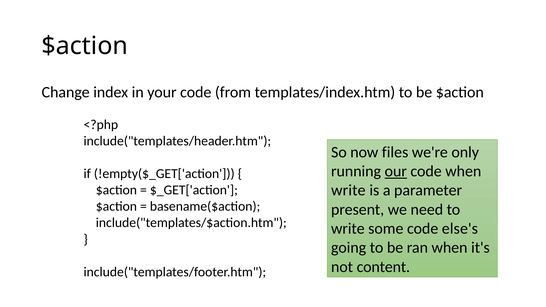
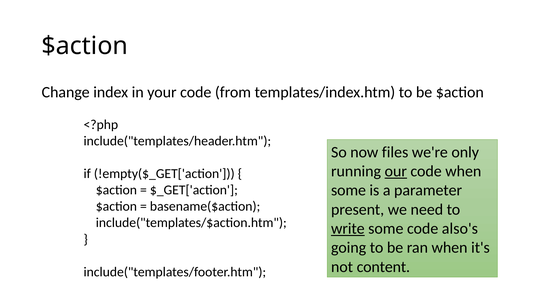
write at (348, 190): write -> some
write at (348, 229) underline: none -> present
else's: else's -> also's
